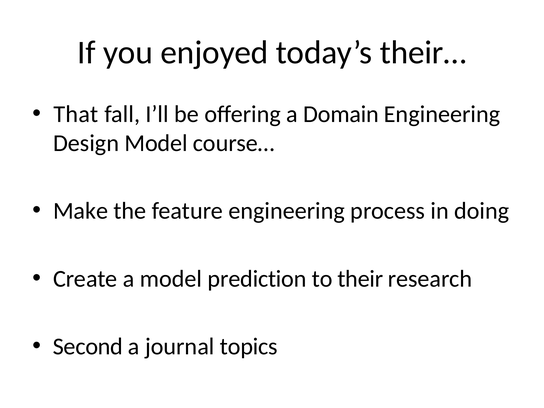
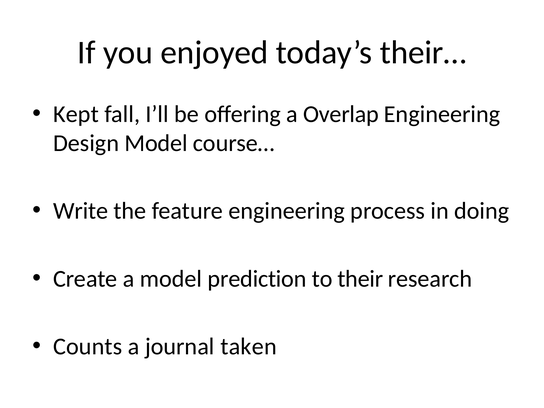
That: That -> Kept
Domain: Domain -> Overlap
Make: Make -> Write
Second: Second -> Counts
topics: topics -> taken
